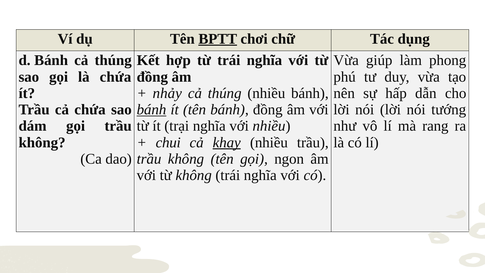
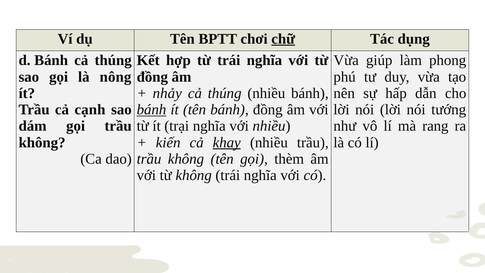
BPTT underline: present -> none
chữ underline: none -> present
là chứa: chứa -> nông
cả chứa: chứa -> cạnh
chui: chui -> kiến
ngon: ngon -> thèm
